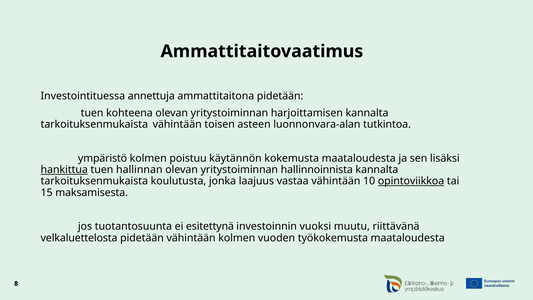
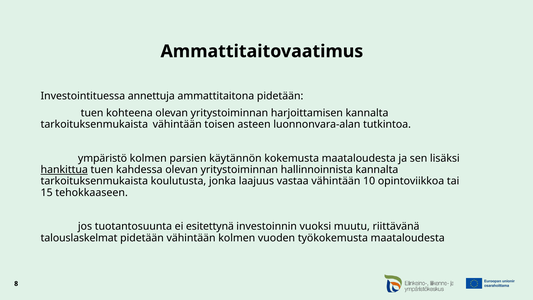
poistuu: poistuu -> parsien
hallinnan: hallinnan -> kahdessa
opintoviikkoa underline: present -> none
maksamisesta: maksamisesta -> tehokkaaseen
velkaluettelosta: velkaluettelosta -> talouslaskelmat
